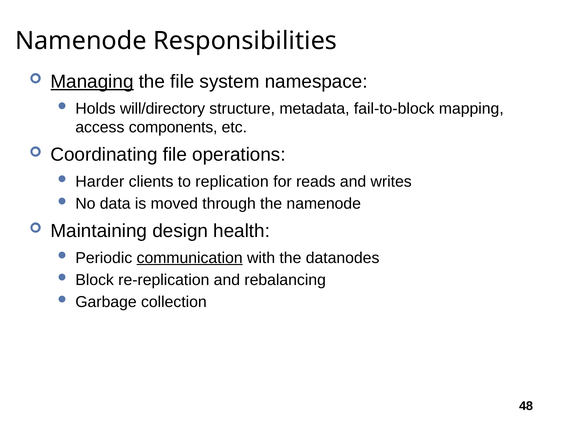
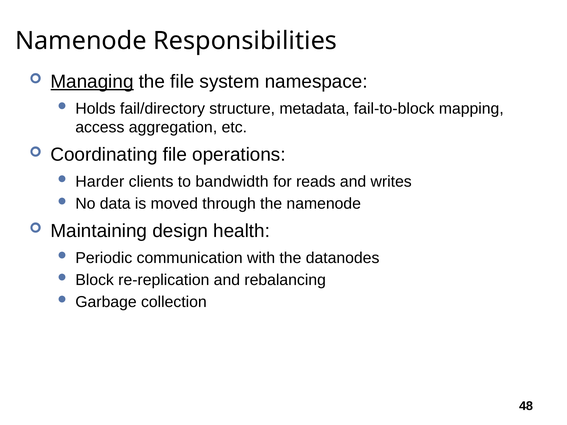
will/directory: will/directory -> fail/directory
components: components -> aggregation
replication: replication -> bandwidth
communication underline: present -> none
